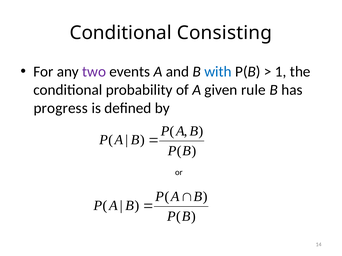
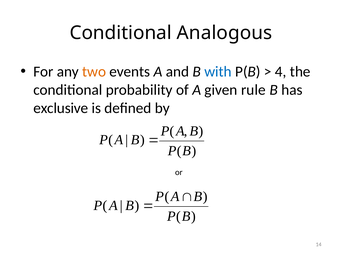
Consisting: Consisting -> Analogous
two colour: purple -> orange
1: 1 -> 4
progress: progress -> exclusive
